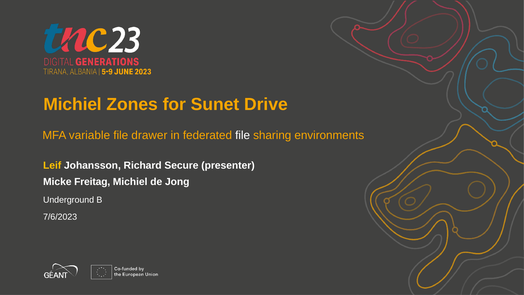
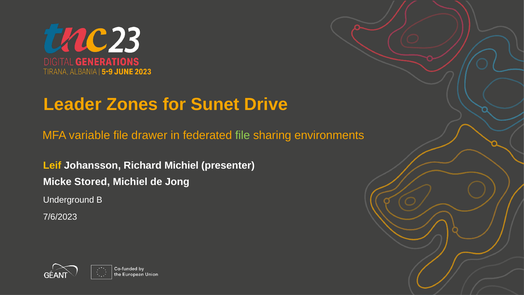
Michiel at (73, 104): Michiel -> Leader
file at (243, 135) colour: white -> light green
Richard Secure: Secure -> Michiel
Freitag: Freitag -> Stored
